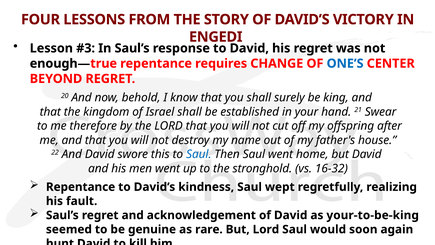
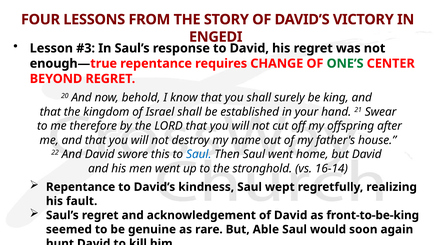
ONE’S colour: blue -> green
16-32: 16-32 -> 16-14
your-to-be-king: your-to-be-king -> front-to-be-king
But Lord: Lord -> Able
